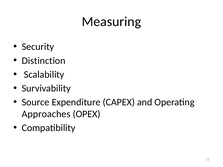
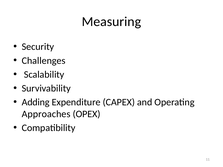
Distinction: Distinction -> Challenges
Source: Source -> Adding
